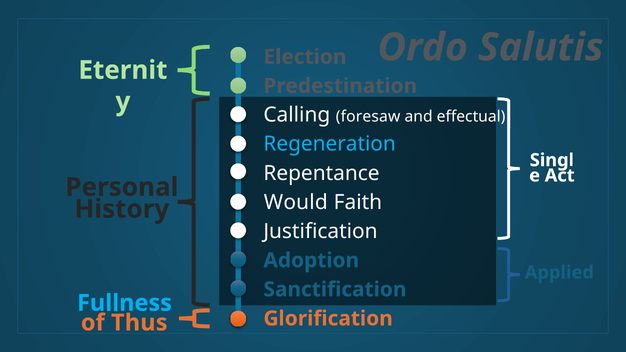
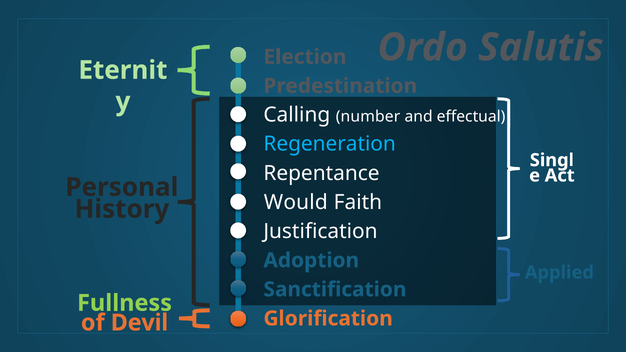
foresaw: foresaw -> number
Fullness colour: light blue -> light green
Thus: Thus -> Devil
